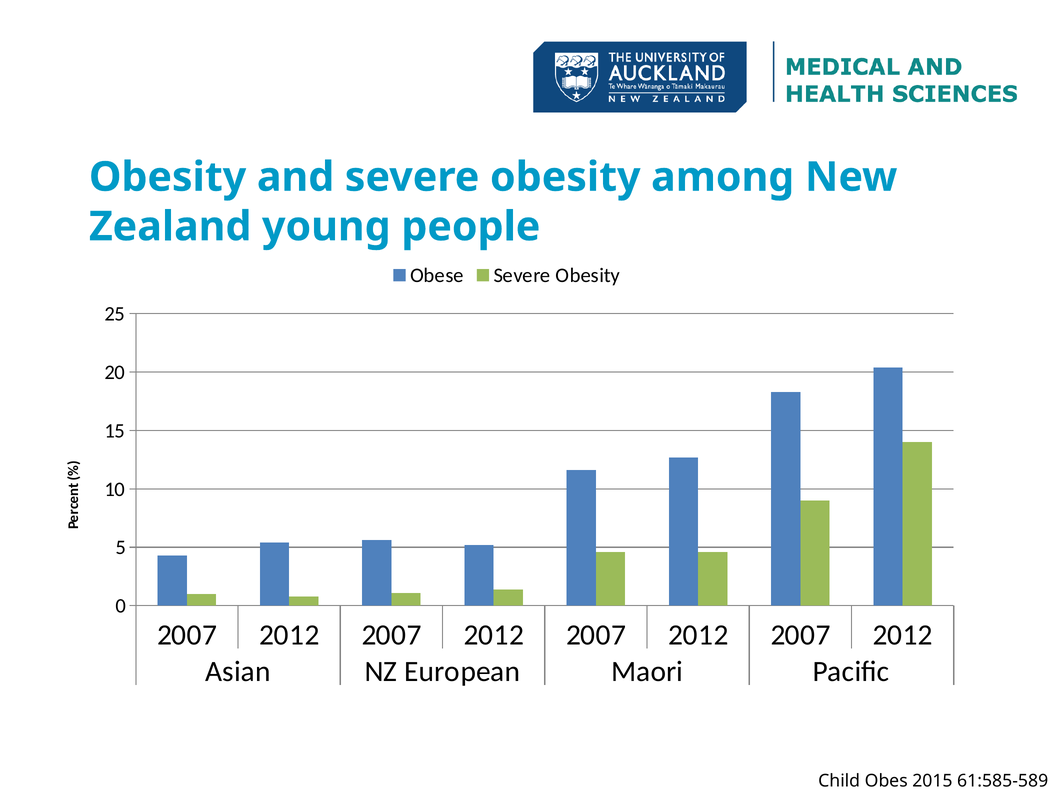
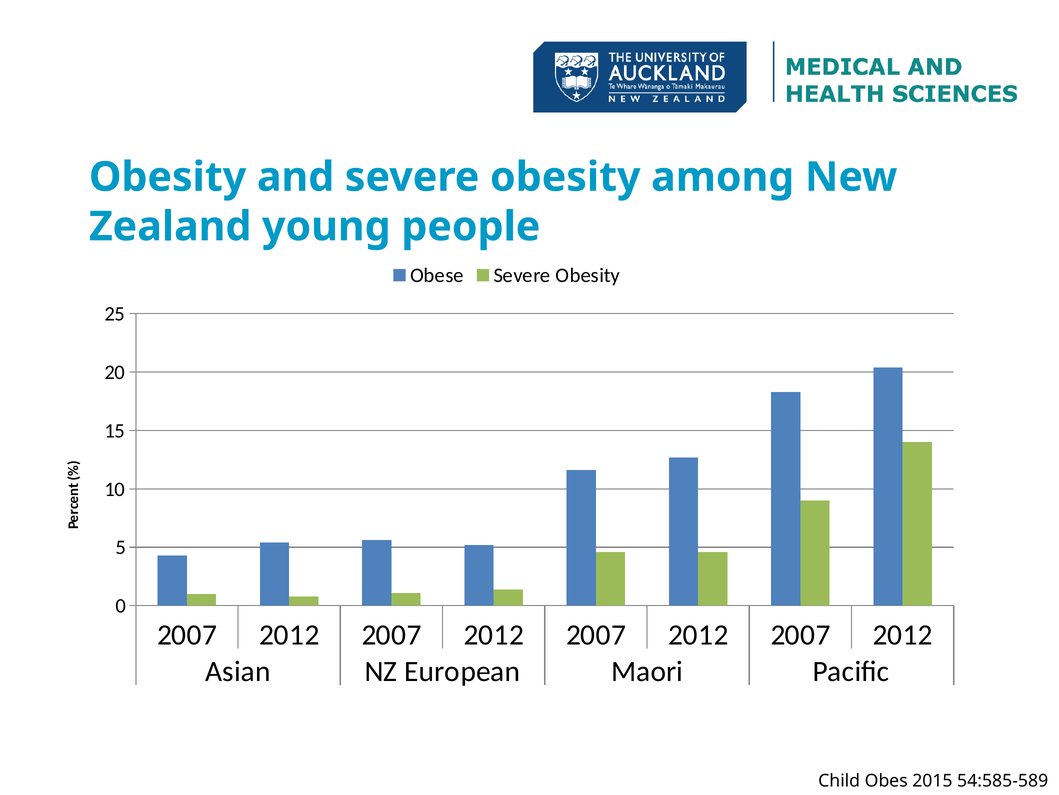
61:585-589: 61:585-589 -> 54:585-589
